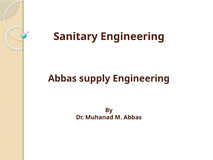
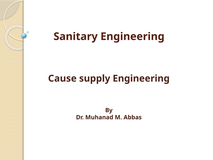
Abbas at (62, 78): Abbas -> Cause
